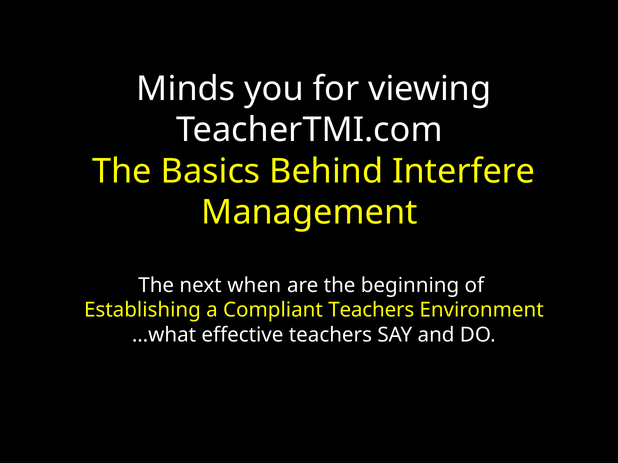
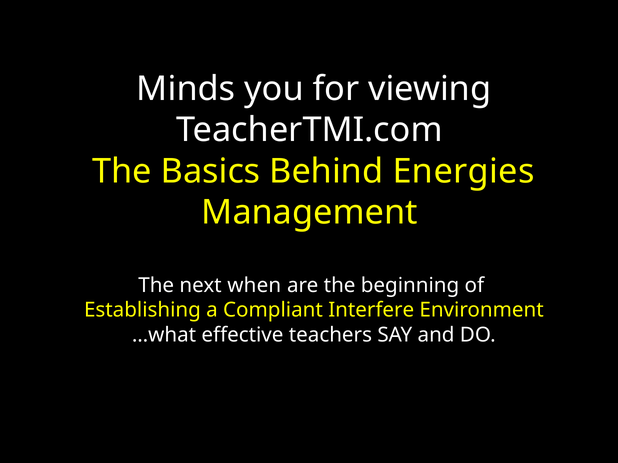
Interfere: Interfere -> Energies
Compliant Teachers: Teachers -> Interfere
